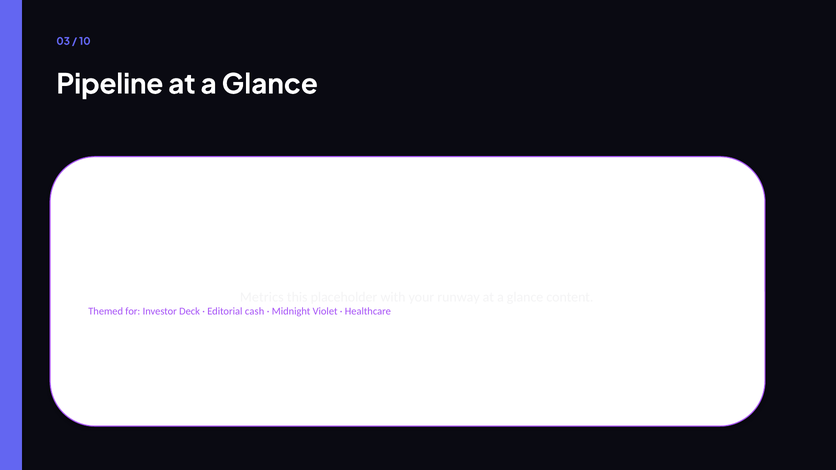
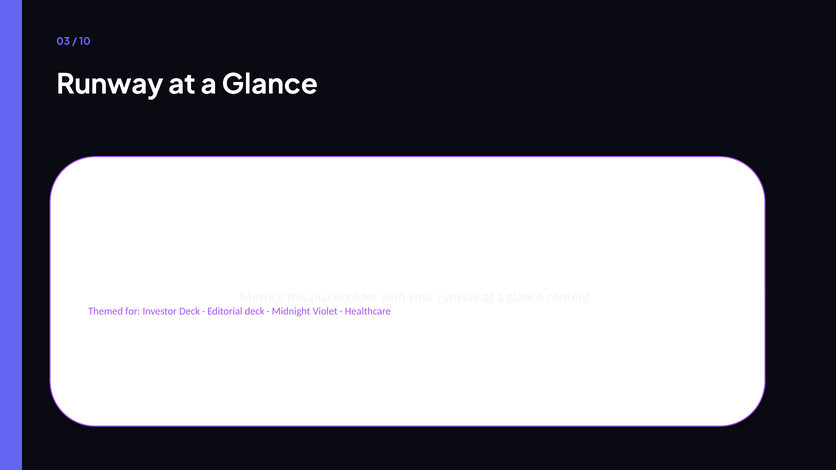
Pipeline at (110, 84): Pipeline -> Runway
Editorial cash: cash -> deck
